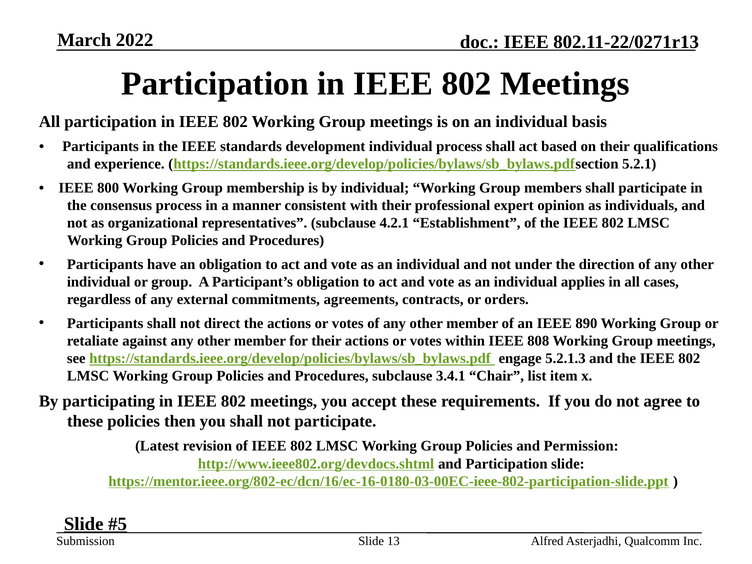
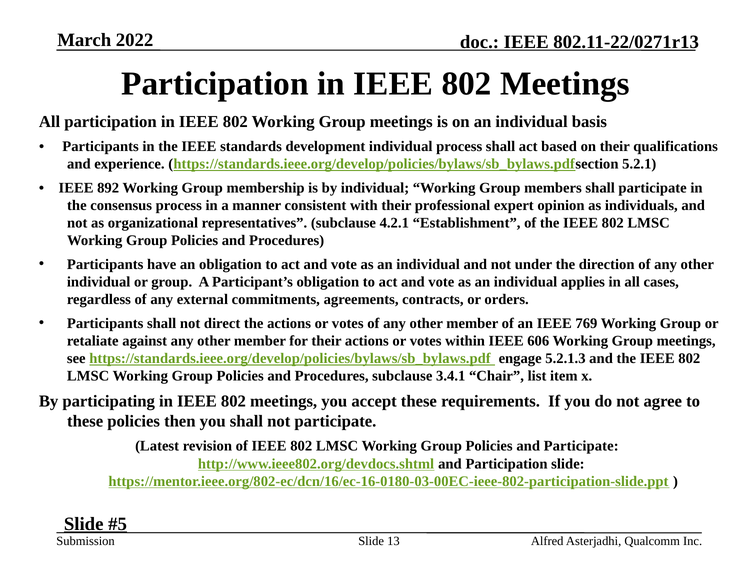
800: 800 -> 892
890: 890 -> 769
808: 808 -> 606
and Permission: Permission -> Participate
